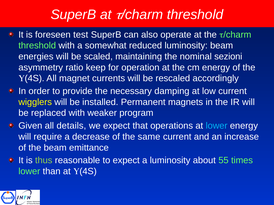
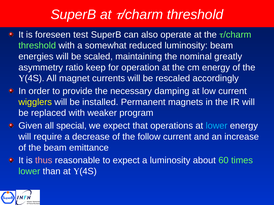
sezioni: sezioni -> greatly
details: details -> special
same: same -> follow
thus colour: light green -> pink
55: 55 -> 60
